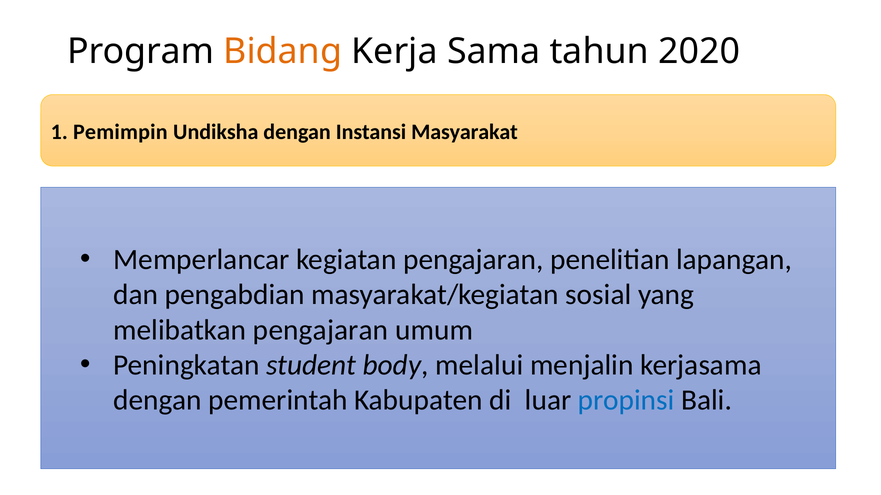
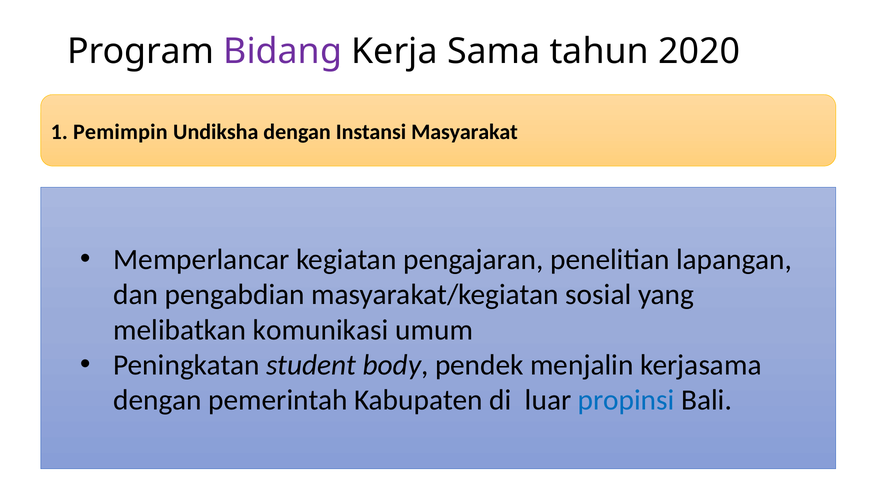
Bidang colour: orange -> purple
melibatkan pengajaran: pengajaran -> komunikasi
melalui: melalui -> pendek
